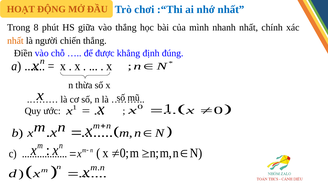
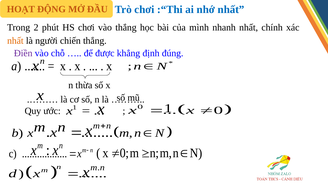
8: 8 -> 2
HS giữa: giữa -> chơi
Điền colour: black -> purple
